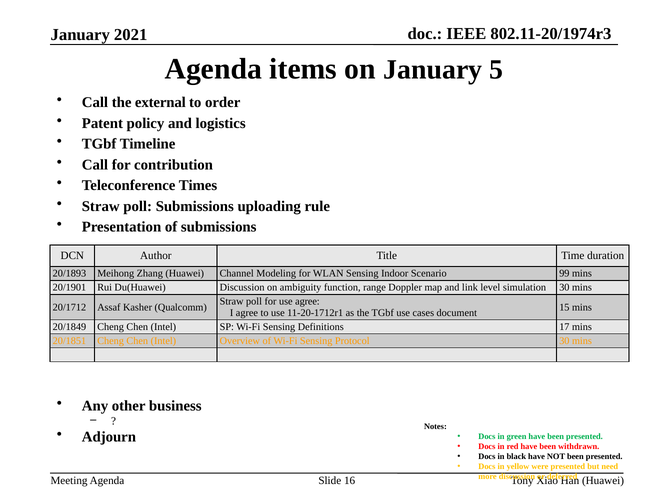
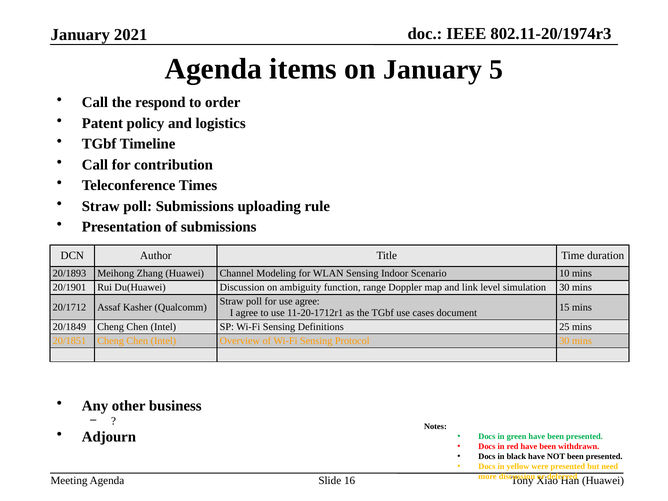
external: external -> respond
99: 99 -> 10
17: 17 -> 25
